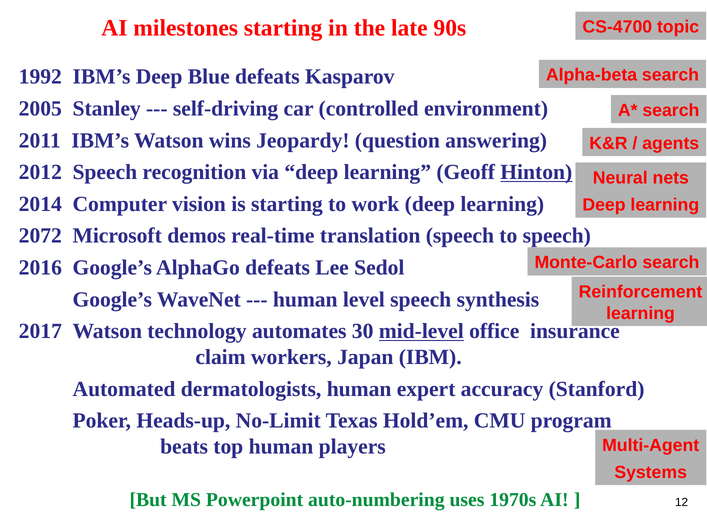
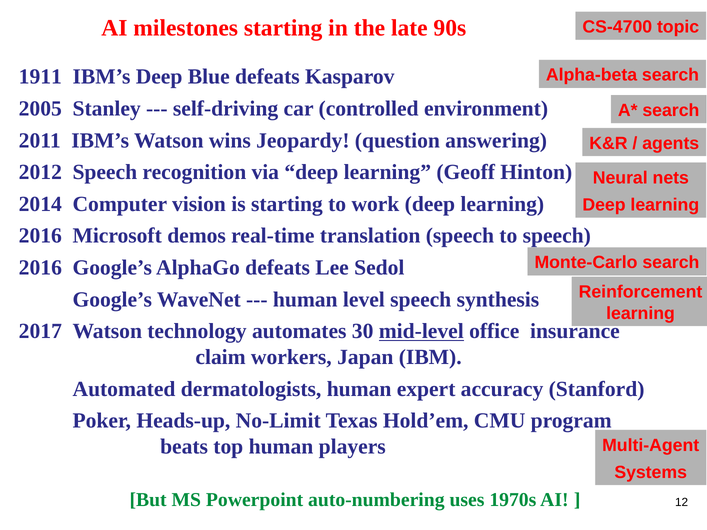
1992: 1992 -> 1911
Hinton underline: present -> none
2072 at (40, 236): 2072 -> 2016
